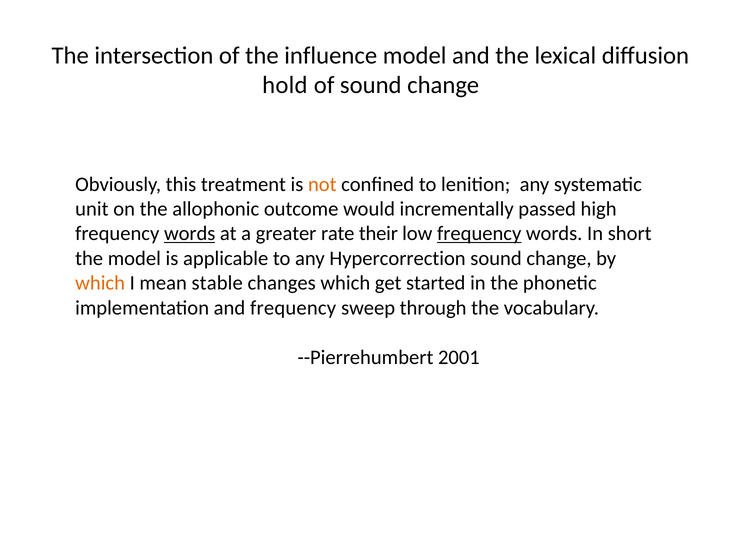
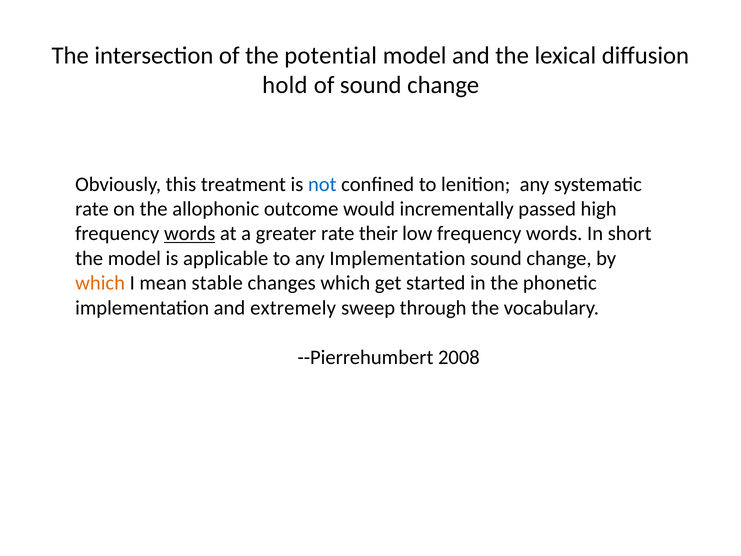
influence: influence -> potential
not colour: orange -> blue
unit at (92, 209): unit -> rate
frequency at (479, 234) underline: present -> none
any Hypercorrection: Hypercorrection -> Implementation
and frequency: frequency -> extremely
2001: 2001 -> 2008
